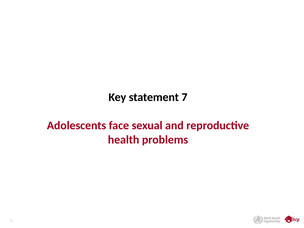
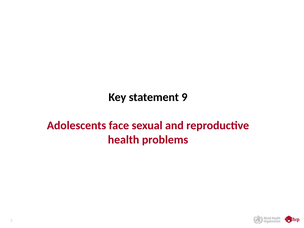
7: 7 -> 9
